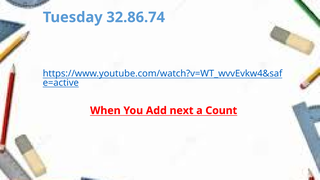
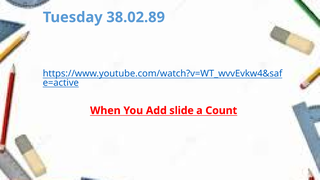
32.86.74: 32.86.74 -> 38.02.89
next: next -> slide
